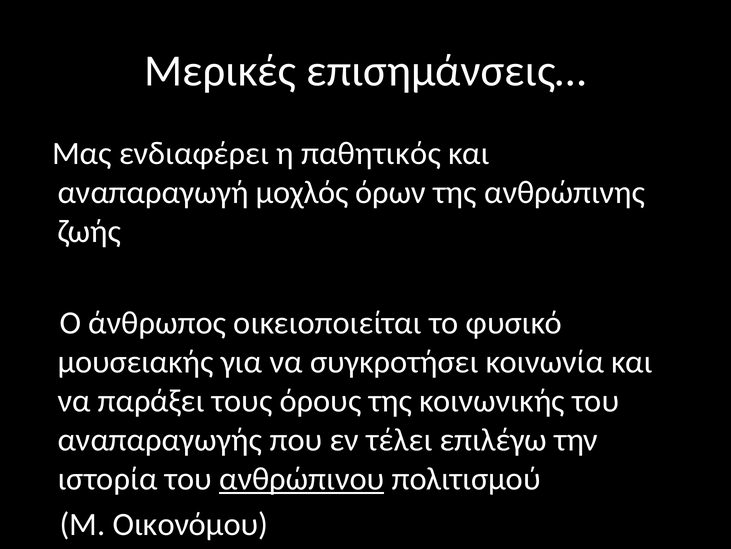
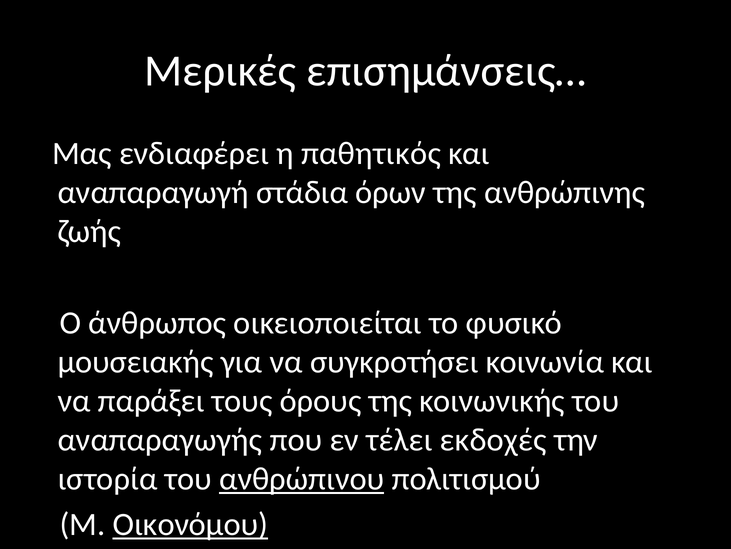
μοχλός: μοχλός -> στάδια
επιλέγω: επιλέγω -> εκδοχές
Οικονόμου underline: none -> present
